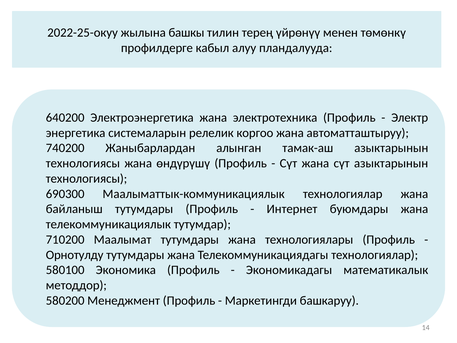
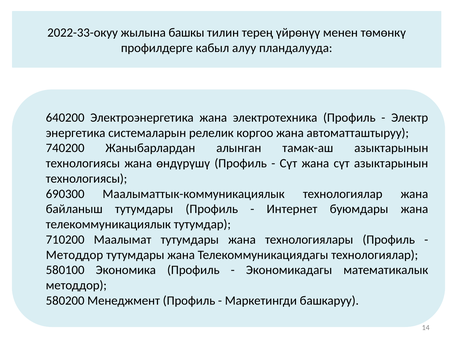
2022-25-окуу: 2022-25-окуу -> 2022-33-окуу
Орнотулду at (75, 255): Орнотулду -> Методдор
